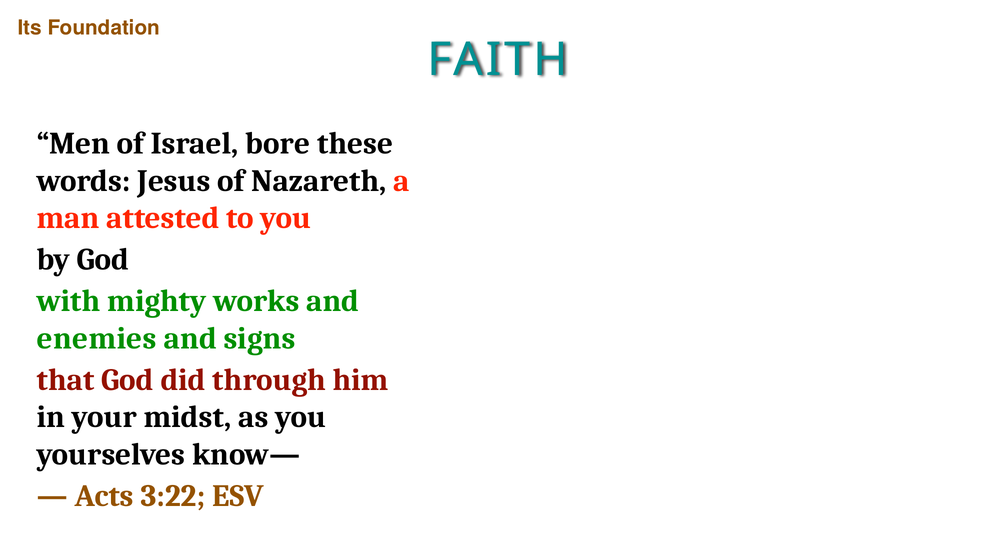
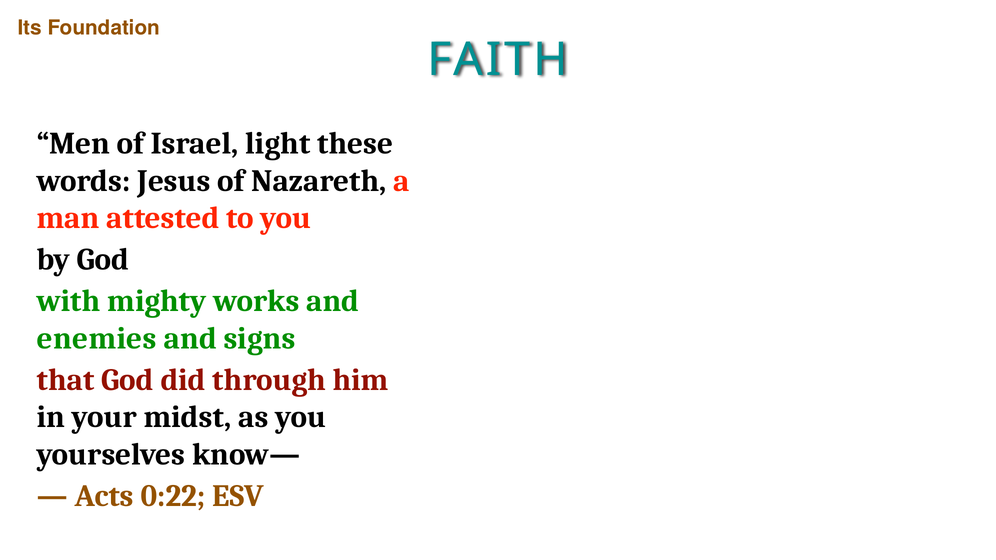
bore: bore -> light
3:22: 3:22 -> 0:22
